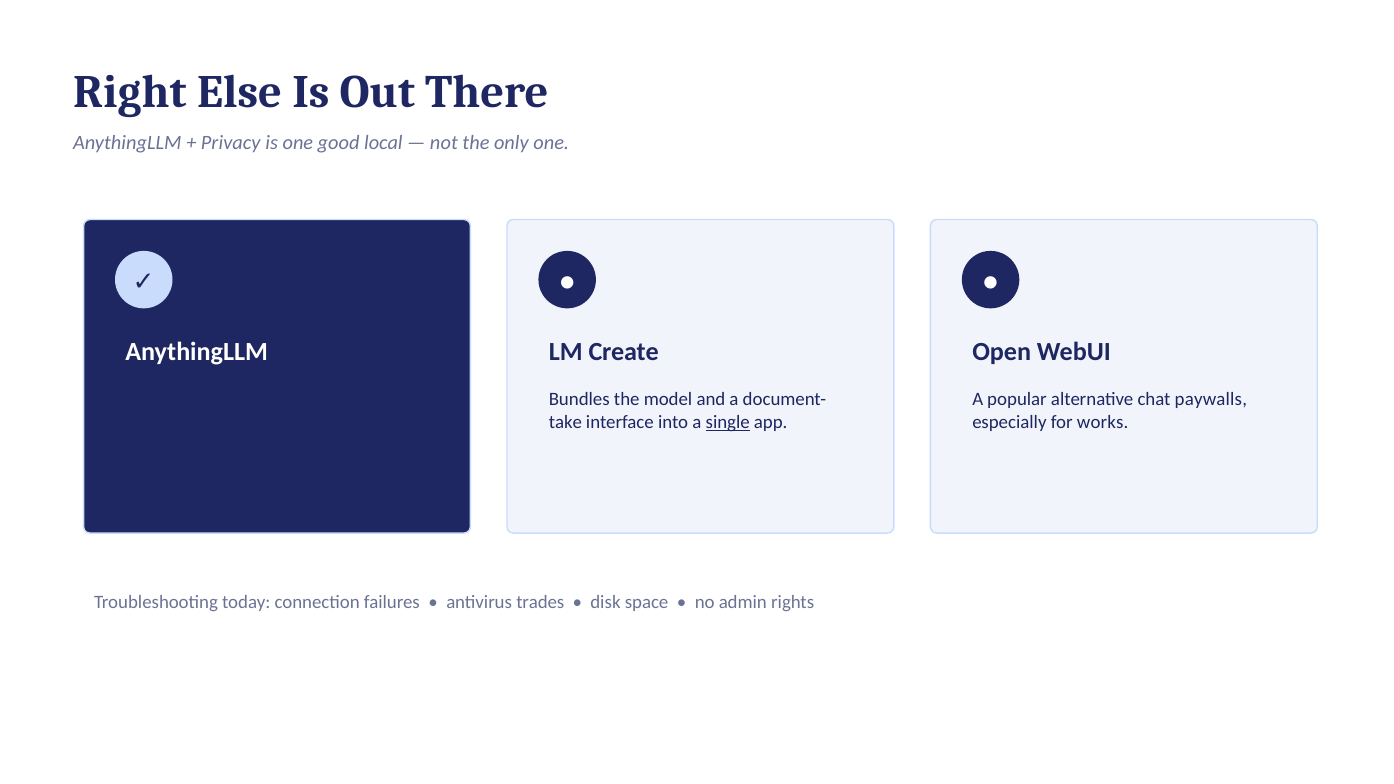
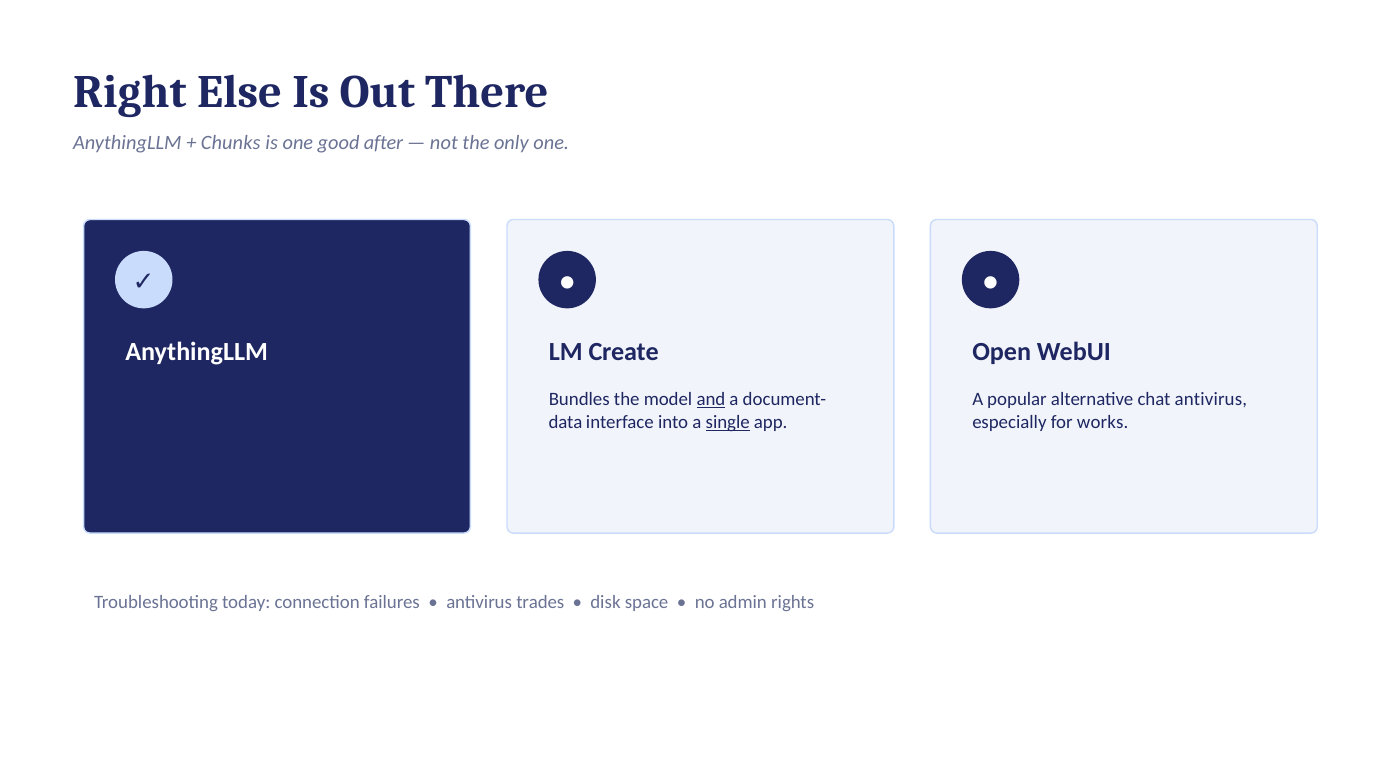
Privacy: Privacy -> Chunks
local: local -> after
and underline: none -> present
chat paywalls: paywalls -> antivirus
take: take -> data
